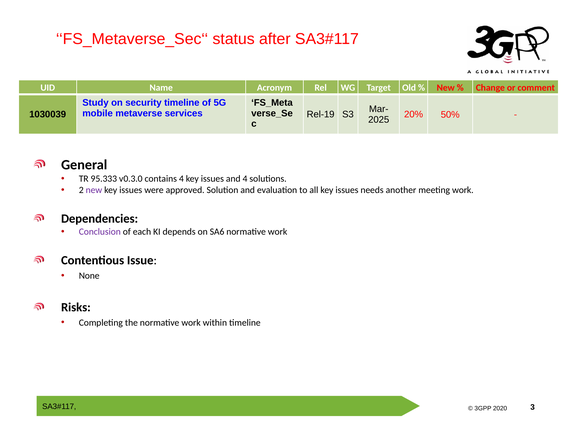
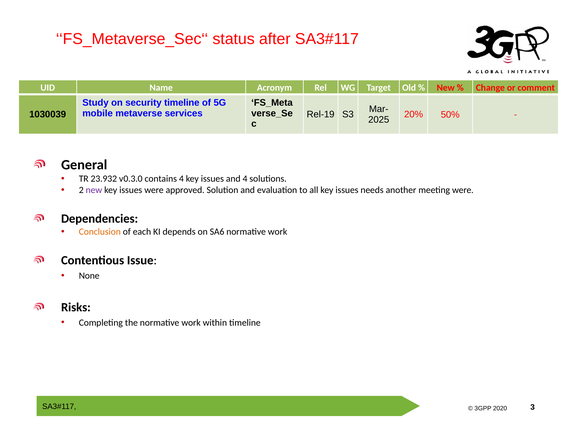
95.333: 95.333 -> 23.932
meeting work: work -> were
Conclusion colour: purple -> orange
